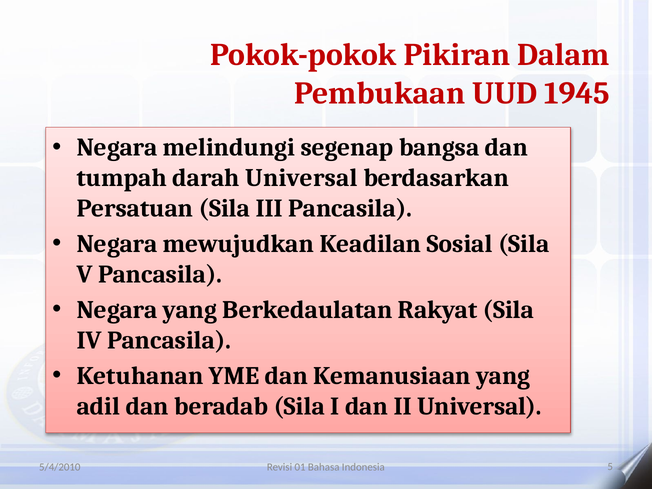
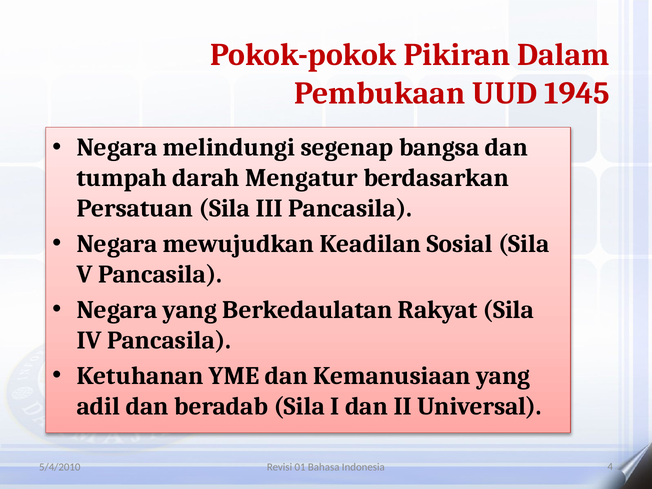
darah Universal: Universal -> Mengatur
5: 5 -> 4
